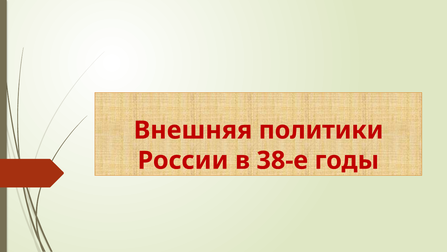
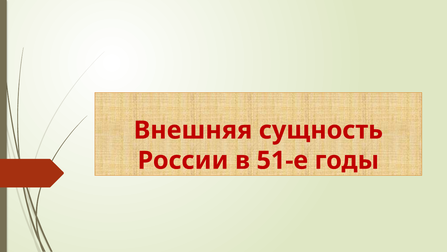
политики: политики -> сущность
38-е: 38-е -> 51-е
